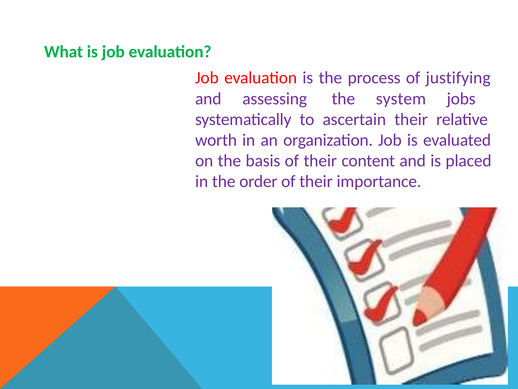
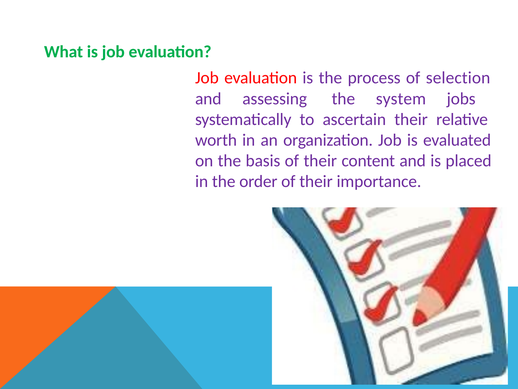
justifying: justifying -> selection
